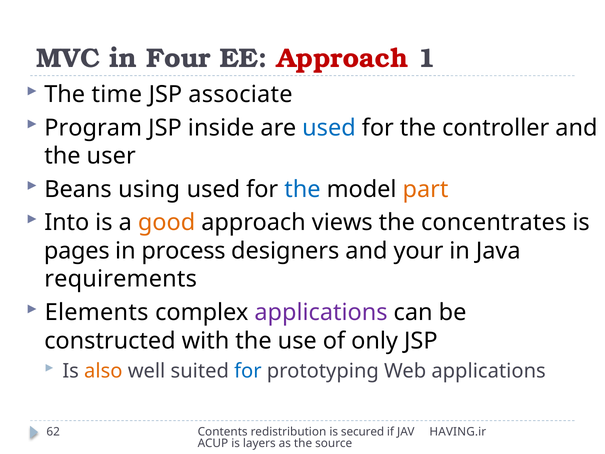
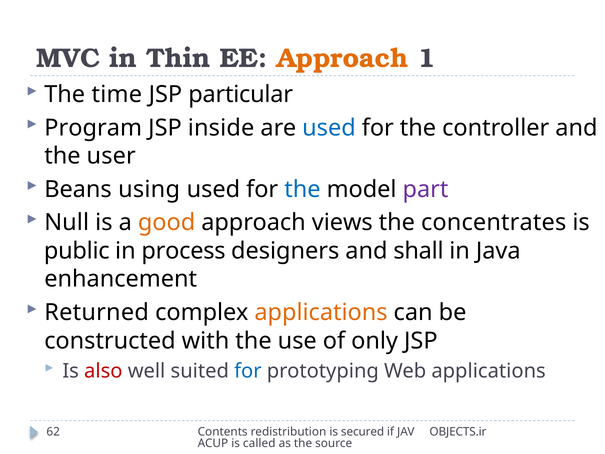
Four: Four -> Thin
Approach at (343, 58) colour: red -> orange
associate: associate -> particular
part colour: orange -> purple
Into: Into -> Null
pages: pages -> public
your: your -> shall
requirements: requirements -> enhancement
Elements: Elements -> Returned
applications at (321, 312) colour: purple -> orange
also colour: orange -> red
HAVING.ir: HAVING.ir -> OBJECTS.ir
layers: layers -> called
